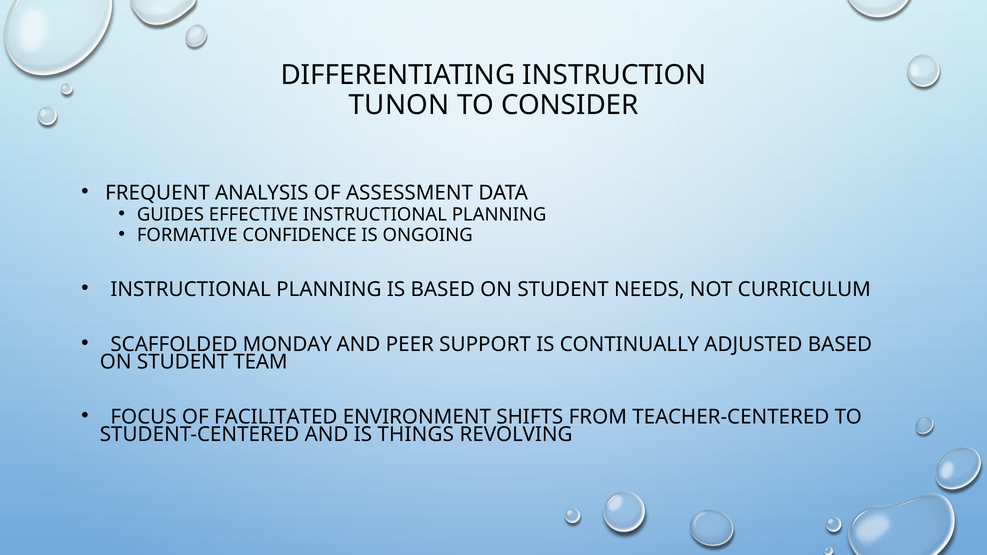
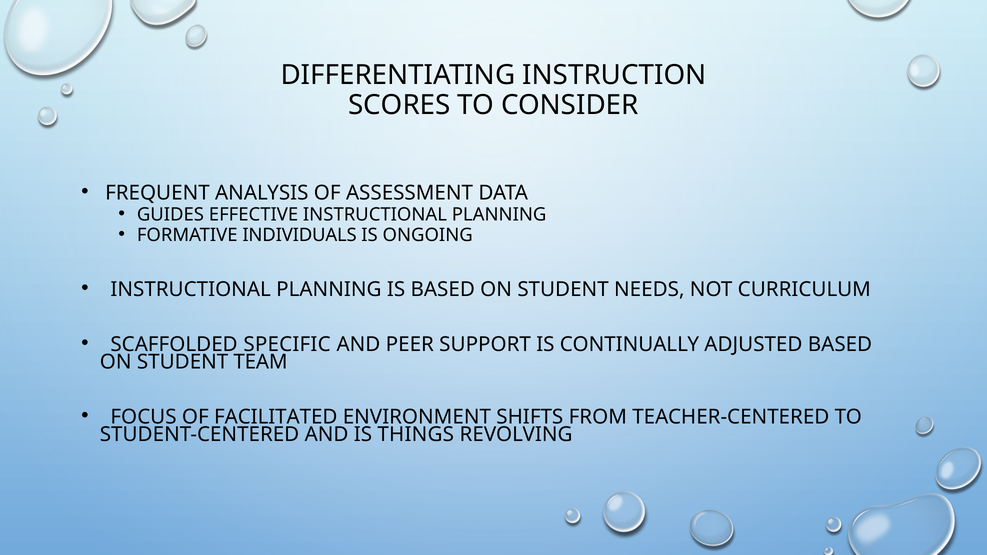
TUNON: TUNON -> SCORES
CONFIDENCE: CONFIDENCE -> INDIVIDUALS
MONDAY: MONDAY -> SPECIFIC
